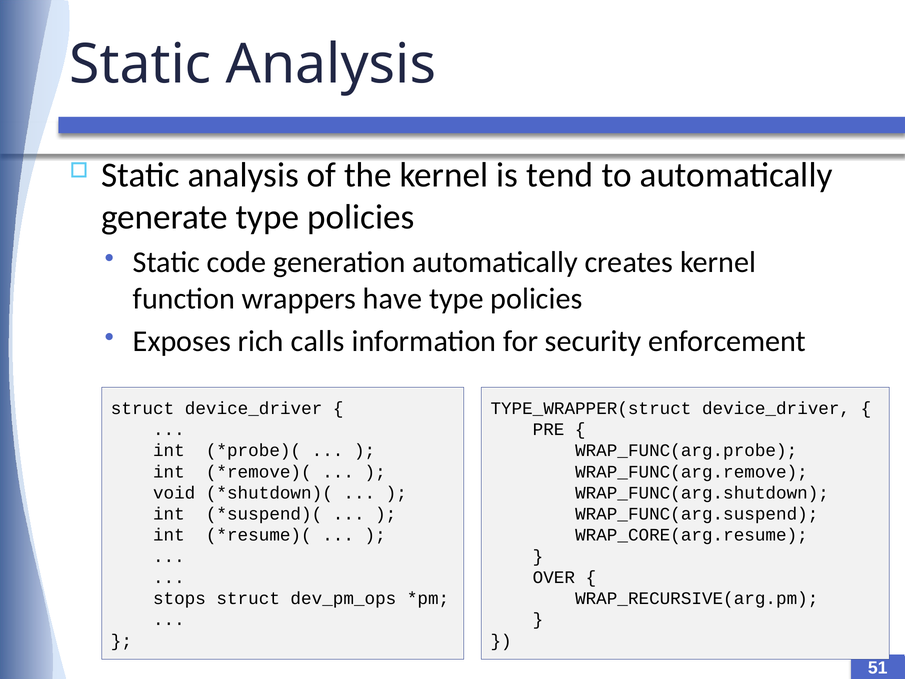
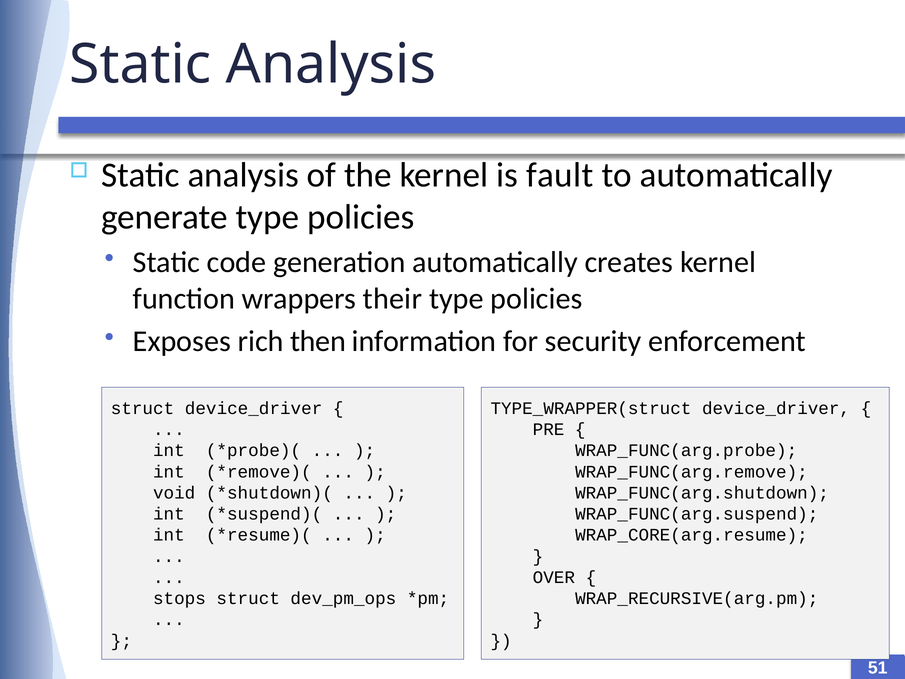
tend: tend -> fault
have: have -> their
calls: calls -> then
